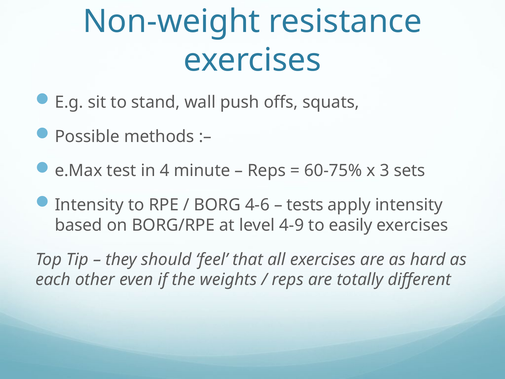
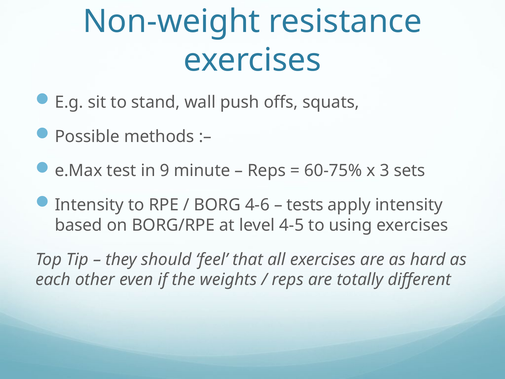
4: 4 -> 9
4-9: 4-9 -> 4-5
easily: easily -> using
